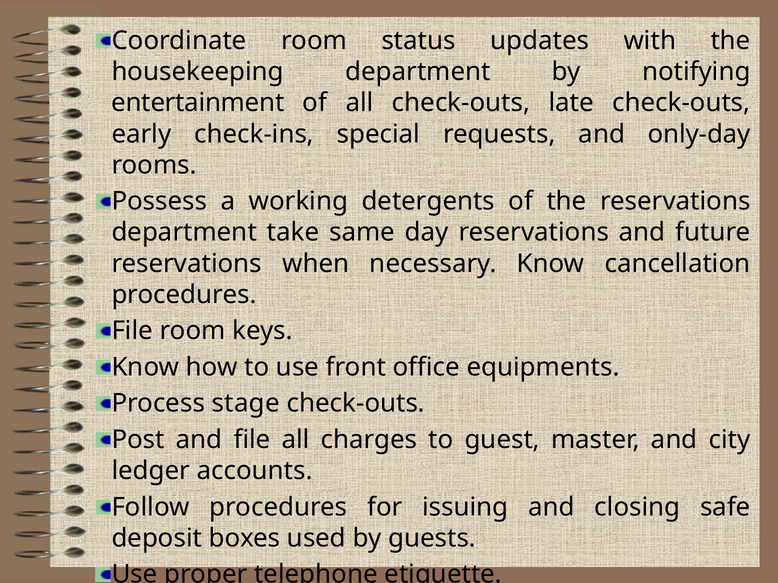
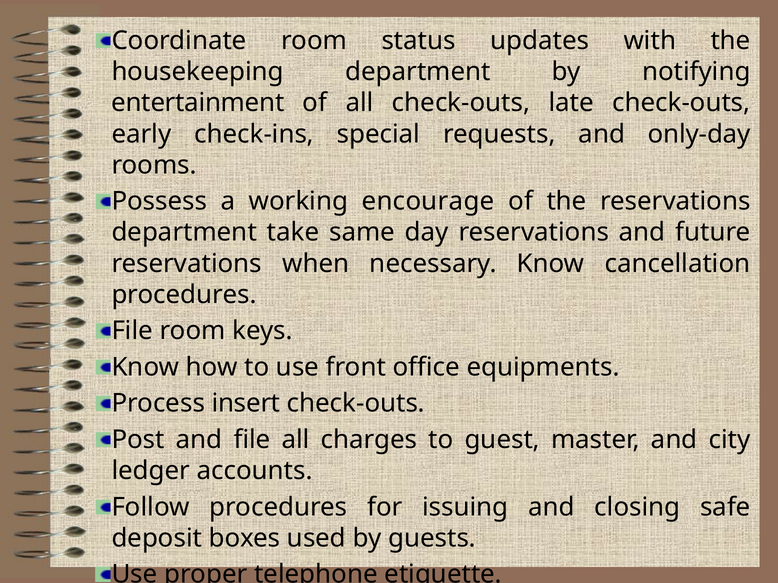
detergents: detergents -> encourage
stage: stage -> insert
